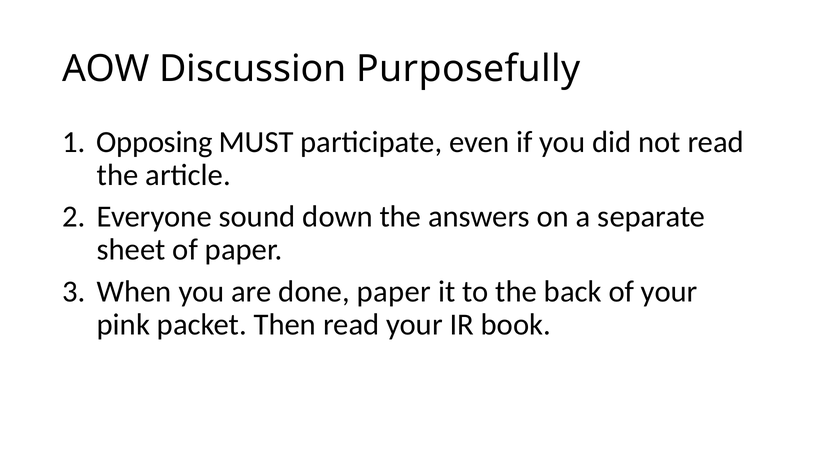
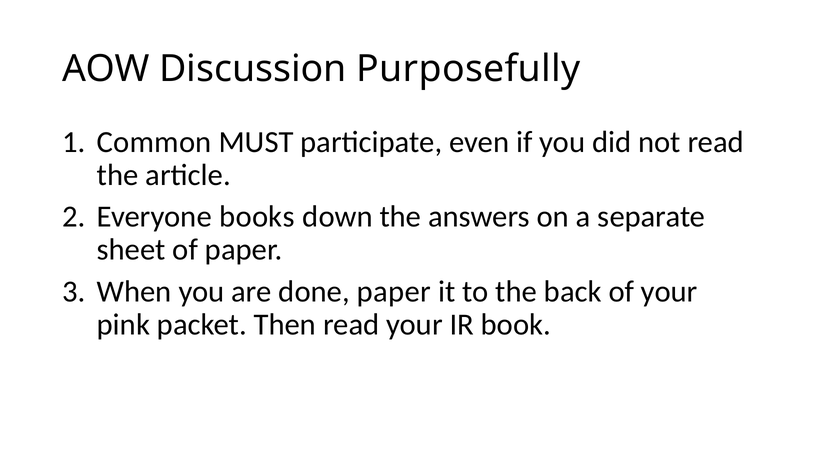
Opposing: Opposing -> Common
sound: sound -> books
